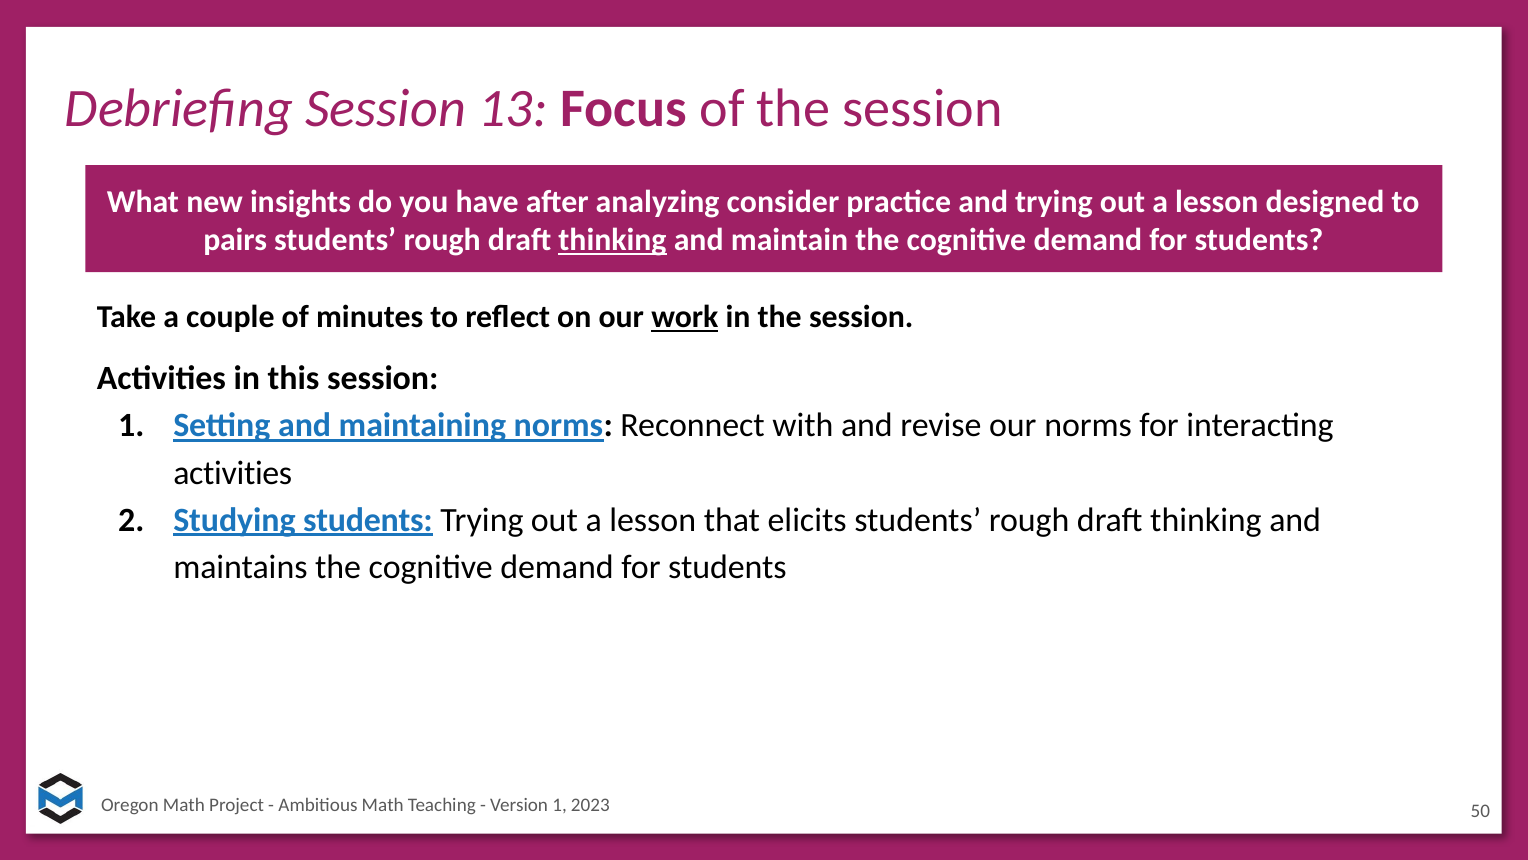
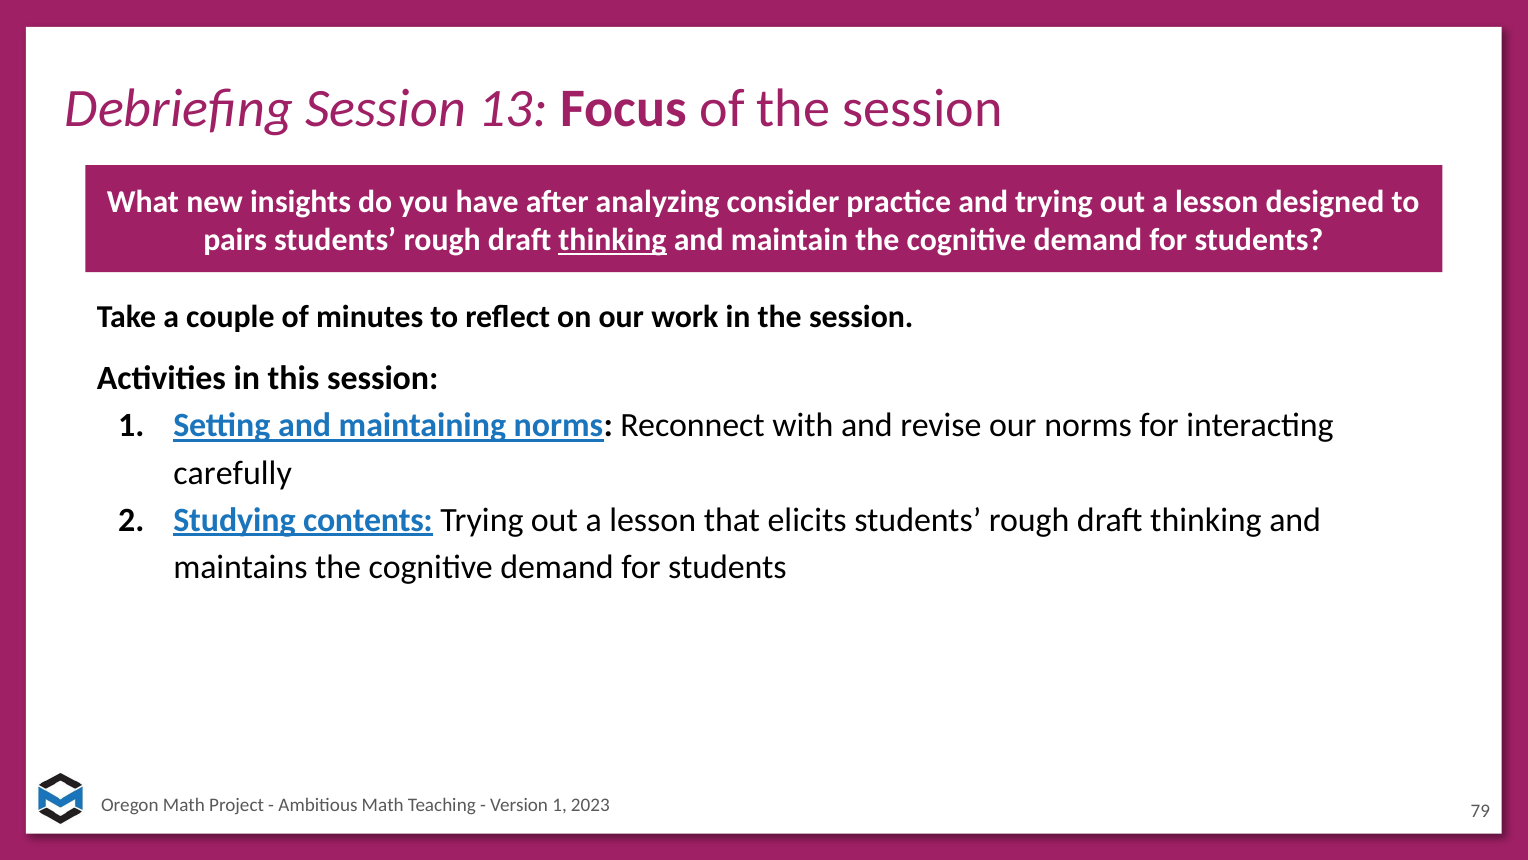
work underline: present -> none
activities at (233, 473): activities -> carefully
Studying students: students -> contents
50: 50 -> 79
